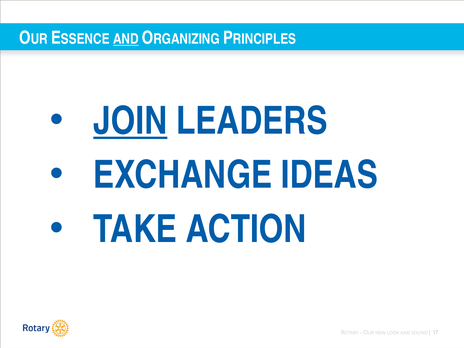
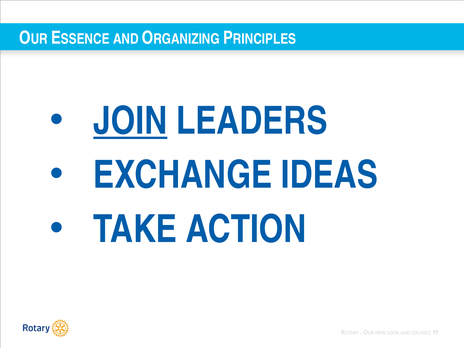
AND at (126, 39) underline: present -> none
